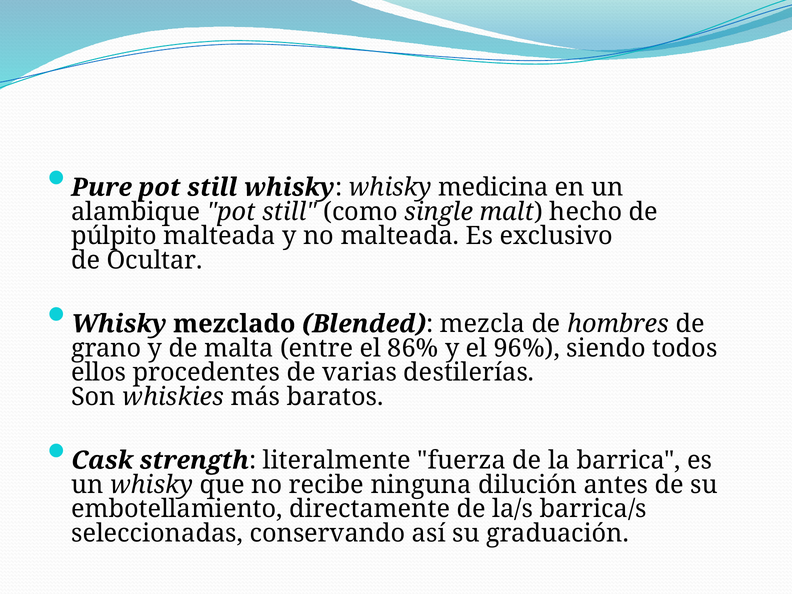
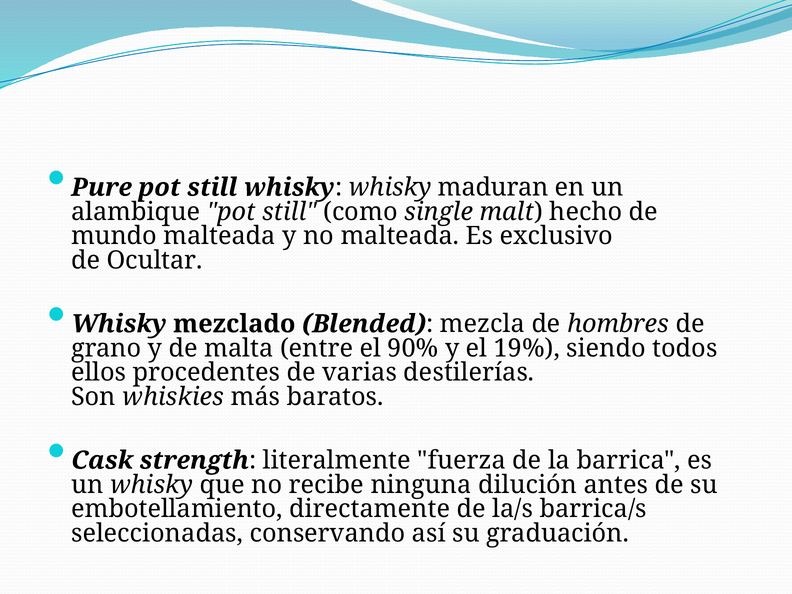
medicina: medicina -> maduran
púlpito: púlpito -> mundo
86%: 86% -> 90%
96%: 96% -> 19%
